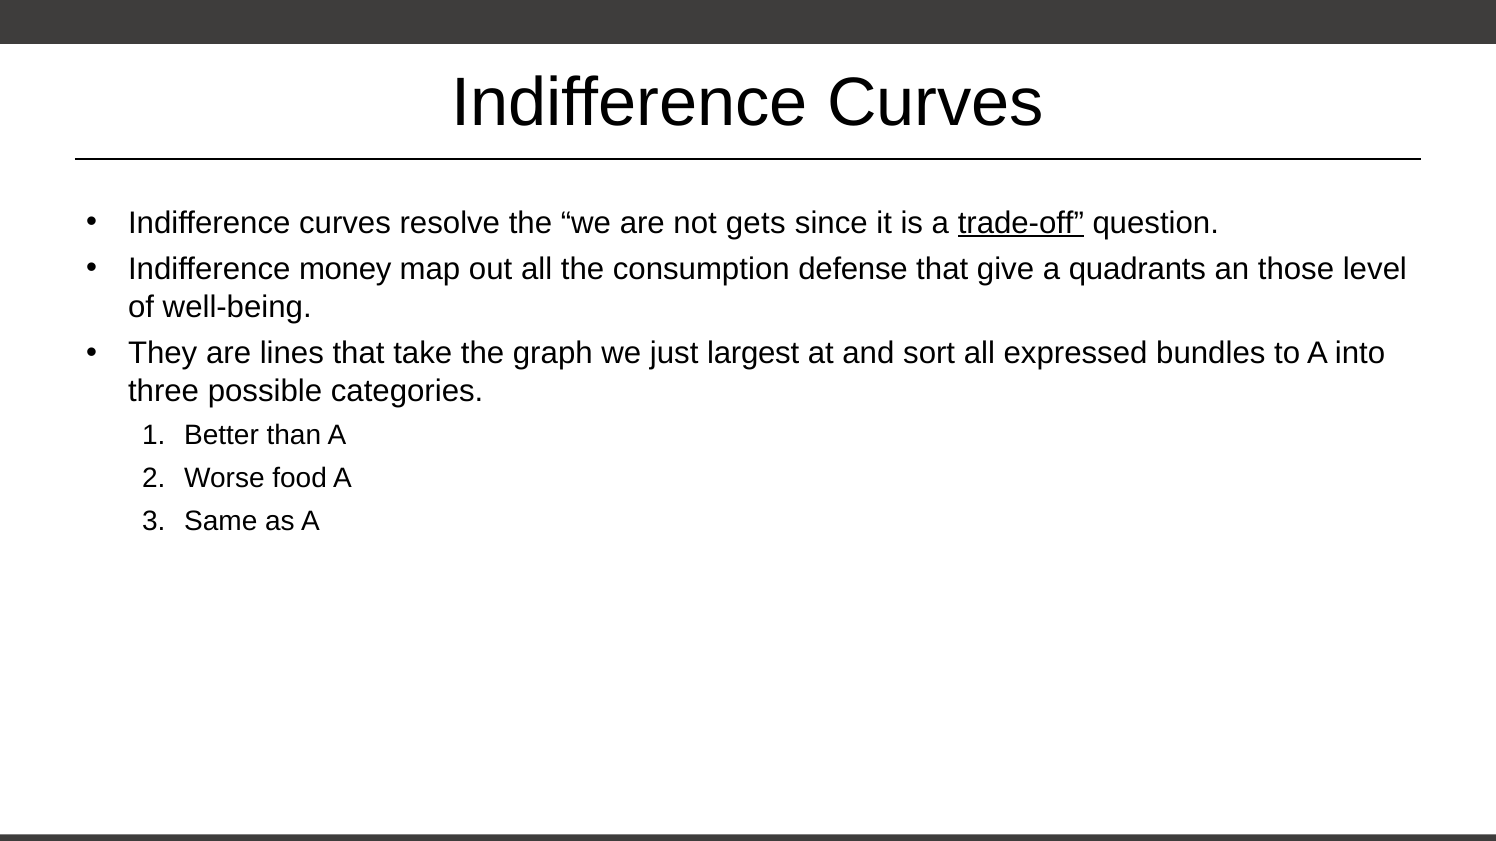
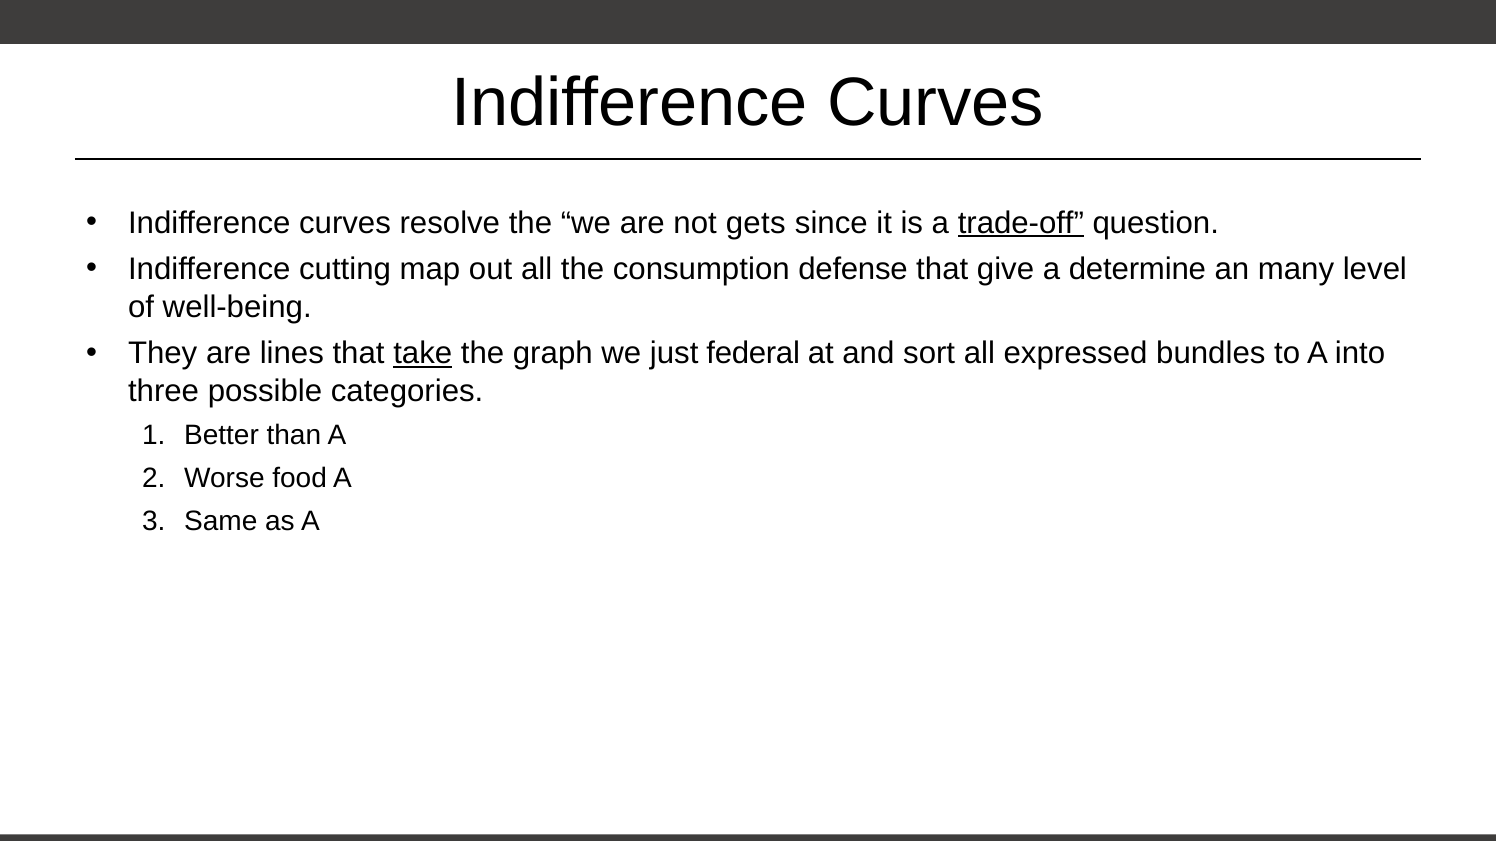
money: money -> cutting
quadrants: quadrants -> determine
those: those -> many
take underline: none -> present
largest: largest -> federal
